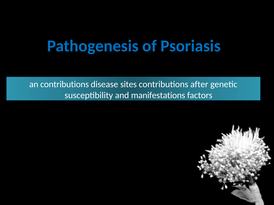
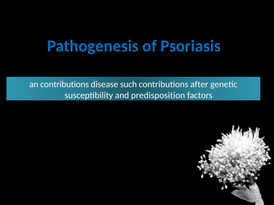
sites: sites -> such
manifestations: manifestations -> predisposition
